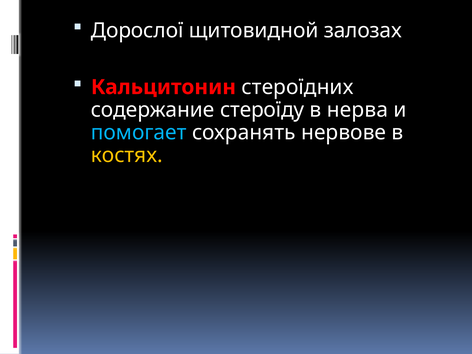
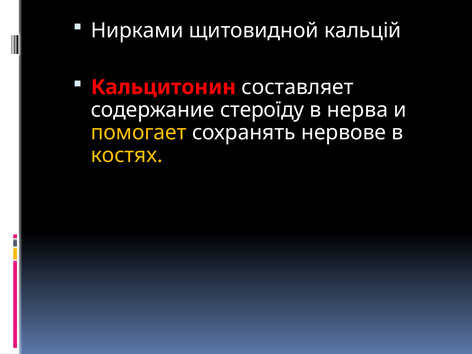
Дорослої: Дорослої -> Нирками
залозах: залозах -> кальцій
стероїдних: стероїдних -> составляет
помогает colour: light blue -> yellow
